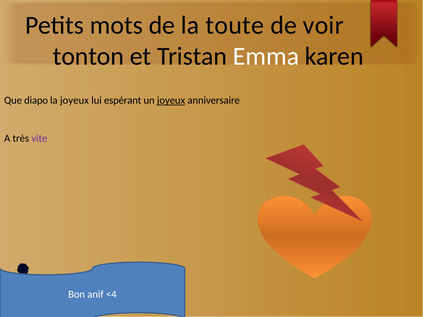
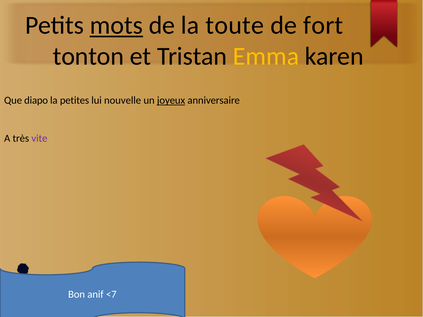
mots underline: none -> present
voir: voir -> fort
Emma colour: white -> yellow
la joyeux: joyeux -> petites
espérant: espérant -> nouvelle
<4: <4 -> <7
